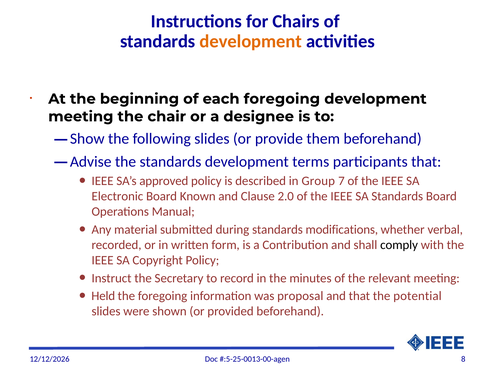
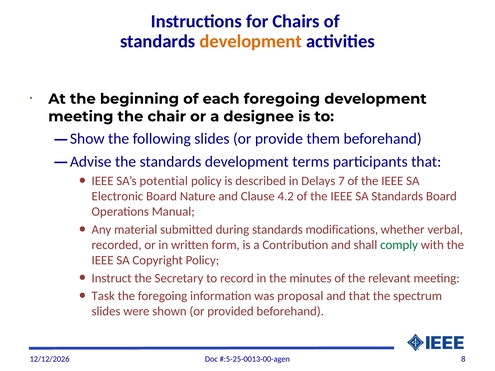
approved: approved -> potential
Group: Group -> Delays
Known: Known -> Nature
2.0: 2.0 -> 4.2
comply colour: black -> green
Held: Held -> Task
potential: potential -> spectrum
